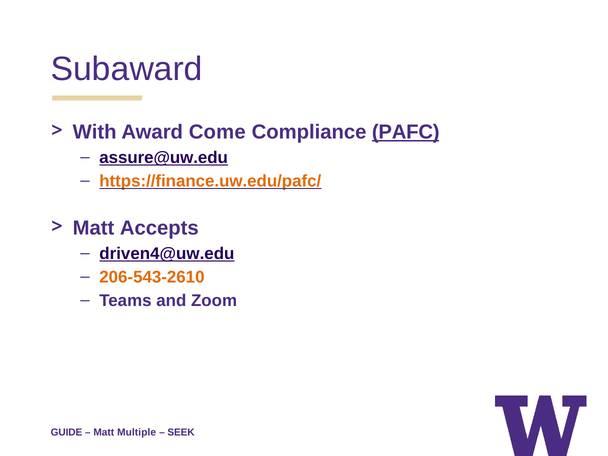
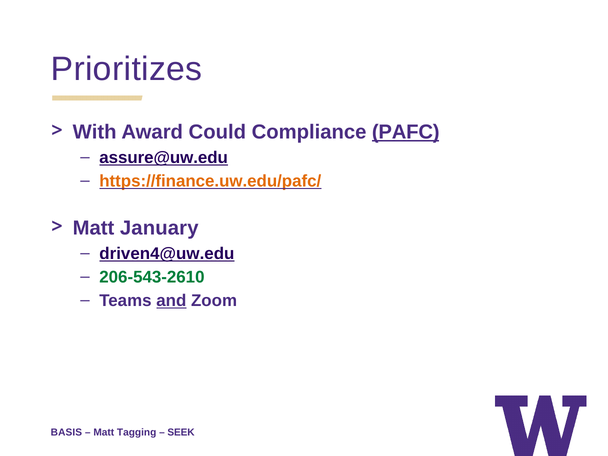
Subaward: Subaward -> Prioritizes
Come: Come -> Could
Accepts: Accepts -> January
206-543-2610 colour: orange -> green
and underline: none -> present
GUIDE: GUIDE -> BASIS
Multiple: Multiple -> Tagging
